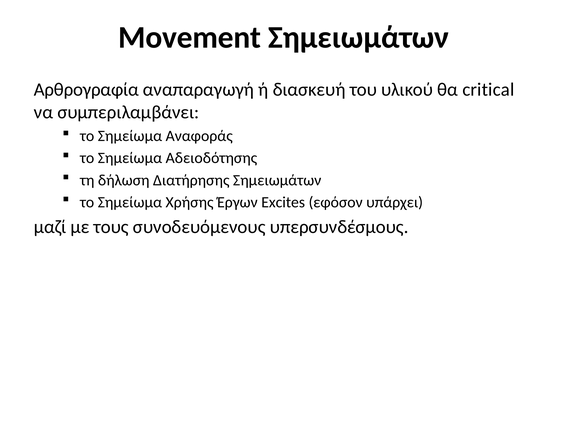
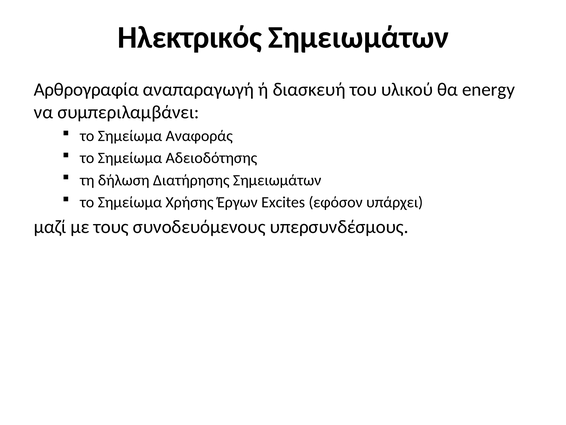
Movement: Movement -> Ηλεκτρικός
critical: critical -> energy
